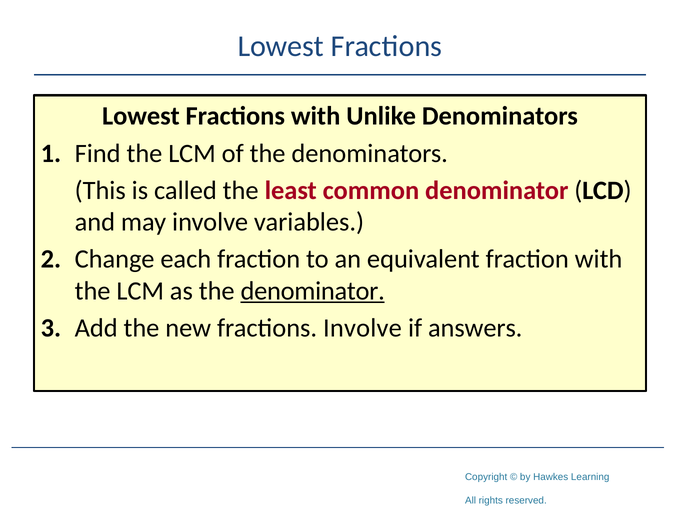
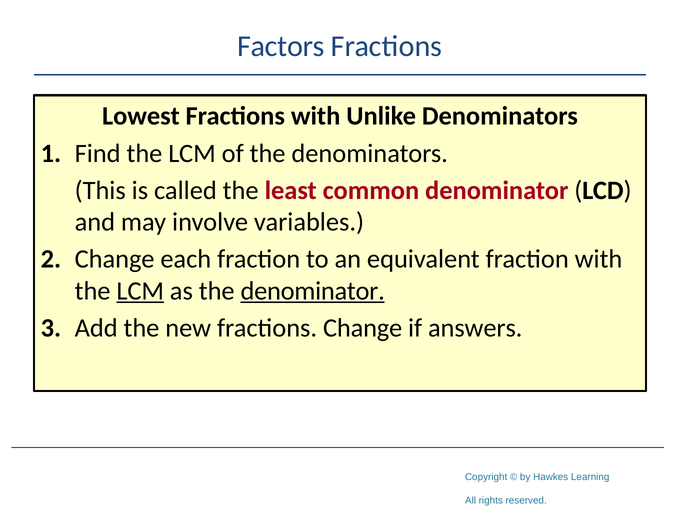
Lowest at (281, 46): Lowest -> Factors
LCM at (140, 291) underline: none -> present
fractions Involve: Involve -> Change
